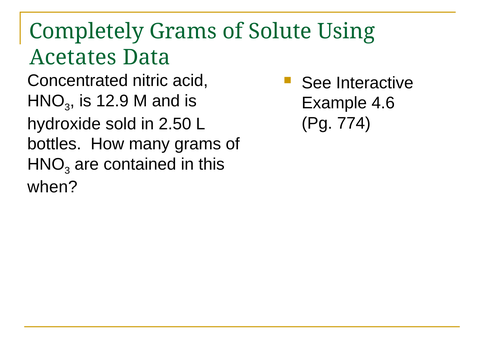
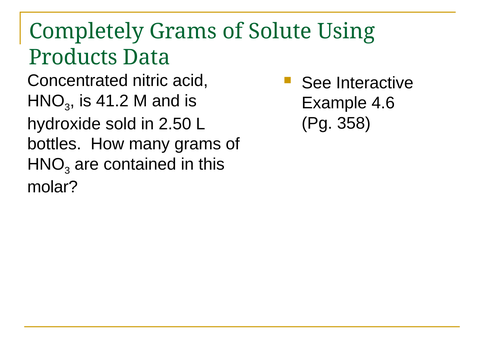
Acetates: Acetates -> Products
12.9: 12.9 -> 41.2
774: 774 -> 358
when: when -> molar
